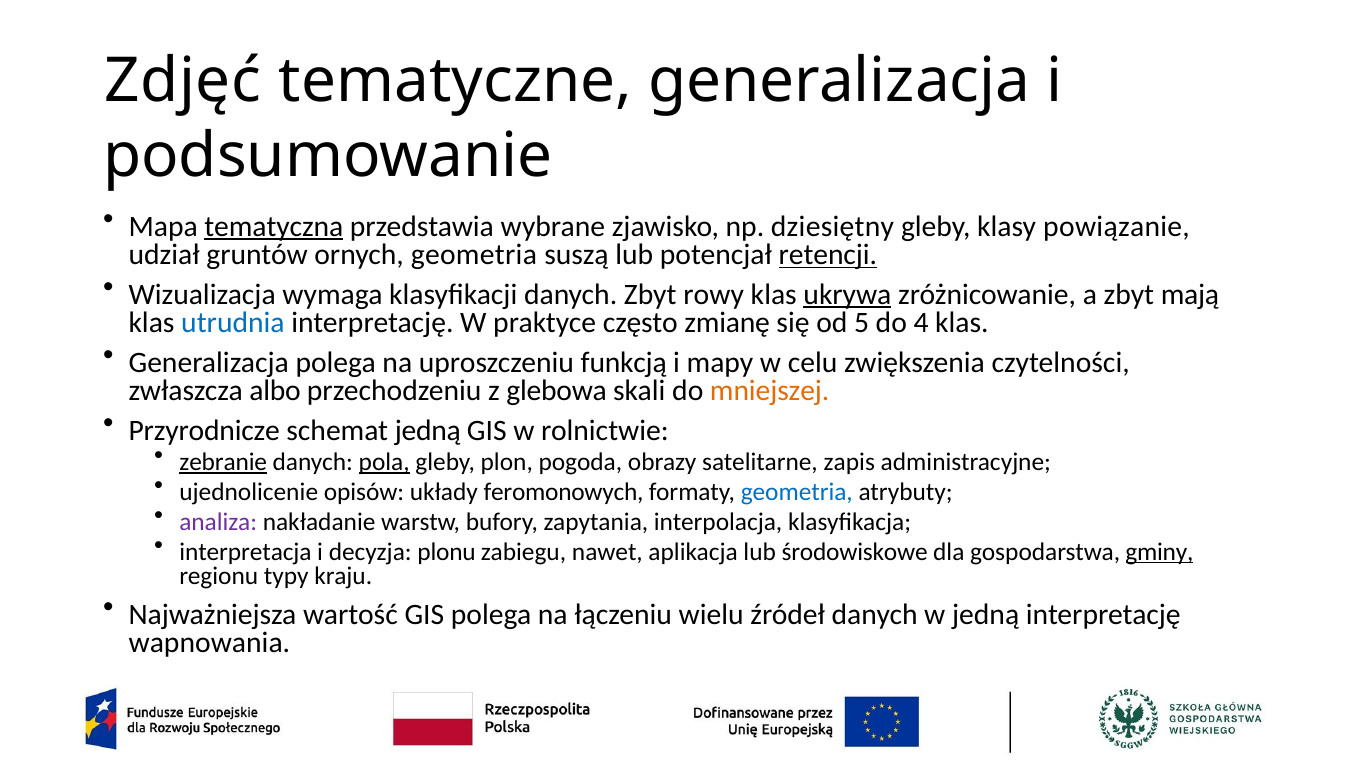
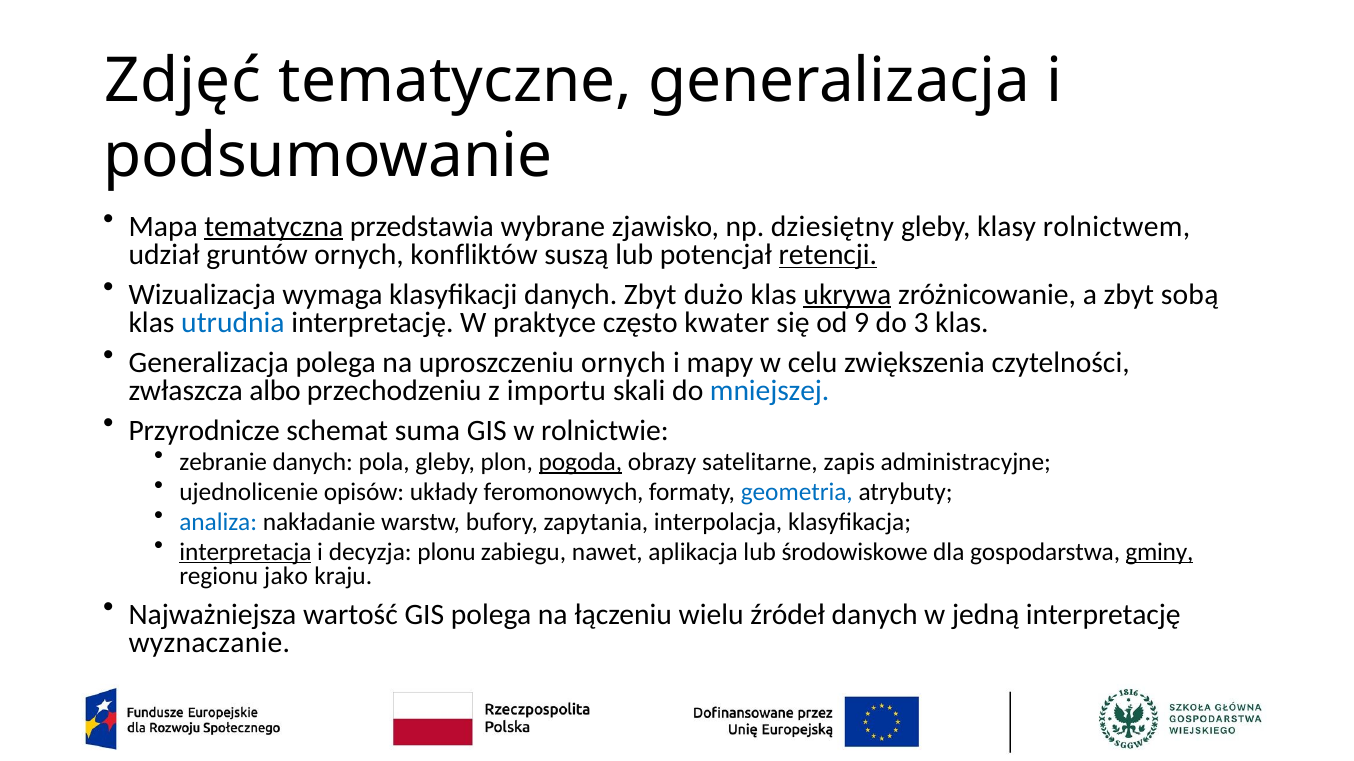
powiązanie: powiązanie -> rolnictwem
ornych geometria: geometria -> konfliktów
rowy: rowy -> dużo
mają: mają -> sobą
zmianę: zmianę -> kwater
5: 5 -> 9
4: 4 -> 3
uproszczeniu funkcją: funkcją -> ornych
glebowa: glebowa -> importu
mniejszej colour: orange -> blue
schemat jedną: jedną -> suma
zebranie underline: present -> none
pola underline: present -> none
pogoda underline: none -> present
analiza colour: purple -> blue
interpretacja underline: none -> present
typy: typy -> jako
wapnowania: wapnowania -> wyznaczanie
